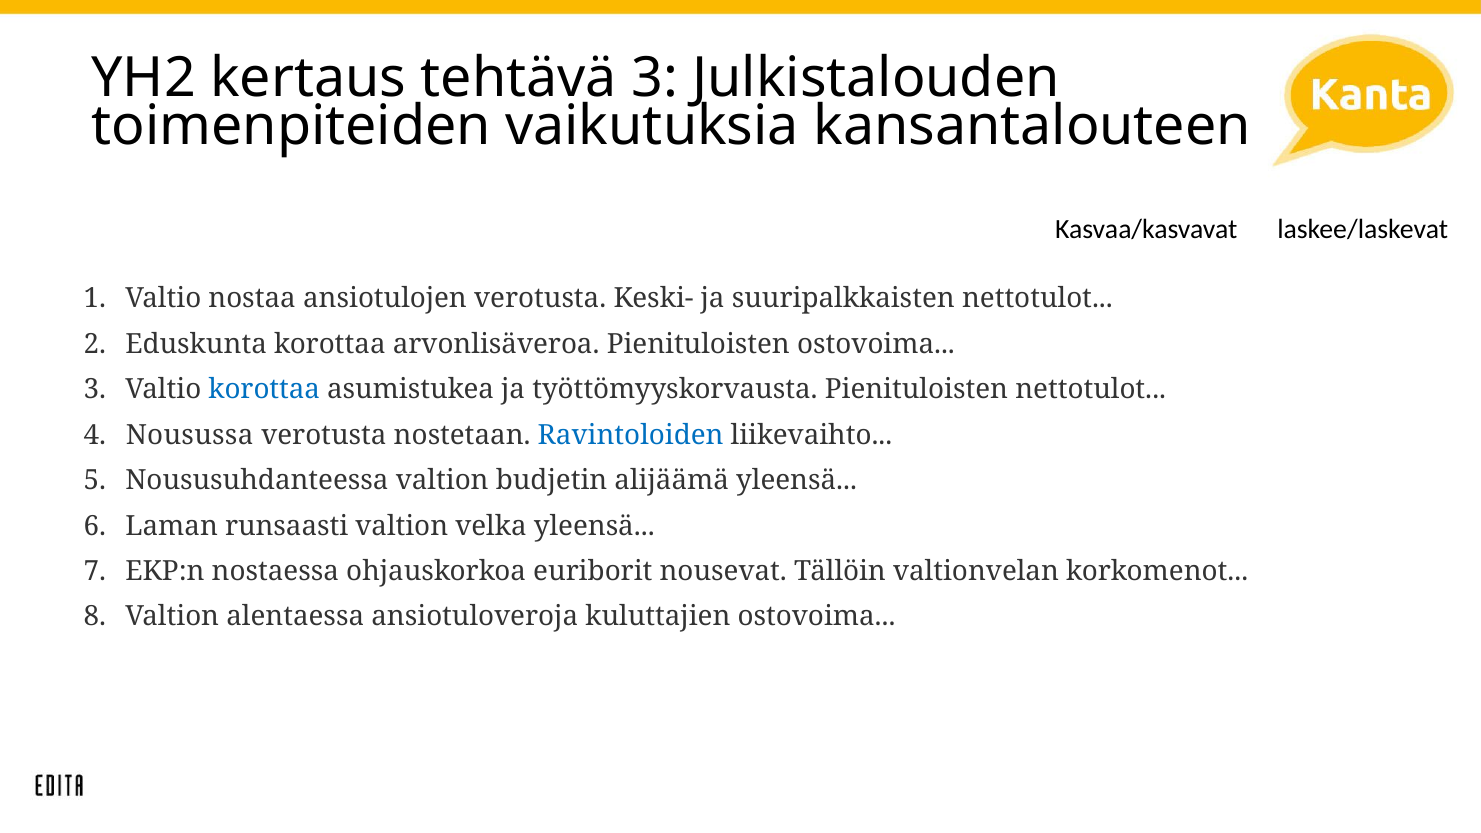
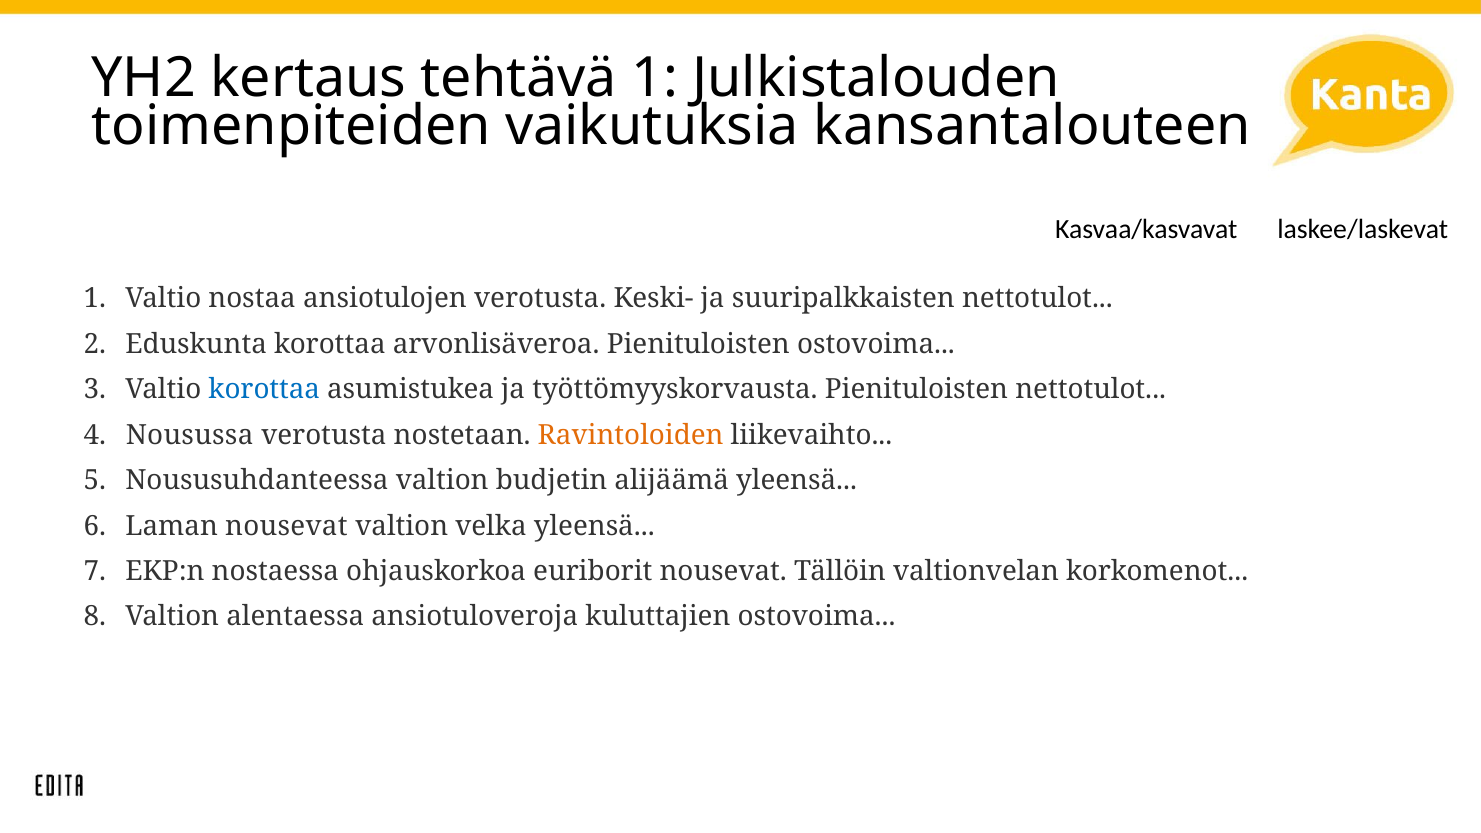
tehtävä 3: 3 -> 1
Ravintoloiden colour: blue -> orange
Laman runsaasti: runsaasti -> nousevat
